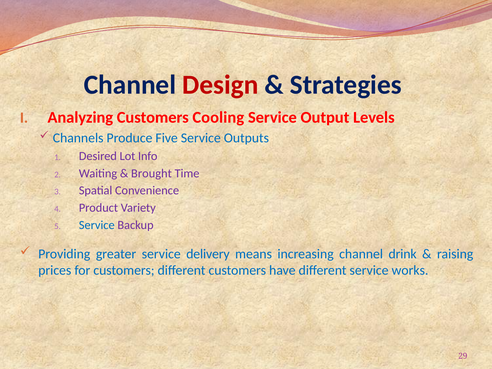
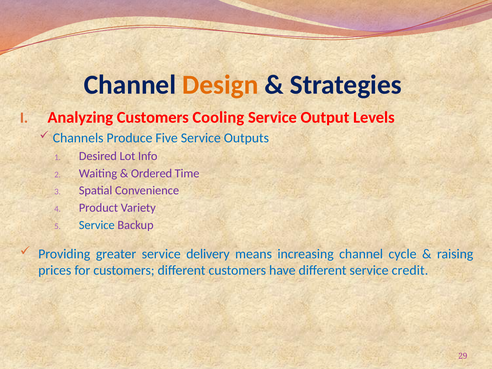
Design colour: red -> orange
Brought: Brought -> Ordered
drink: drink -> cycle
works: works -> credit
